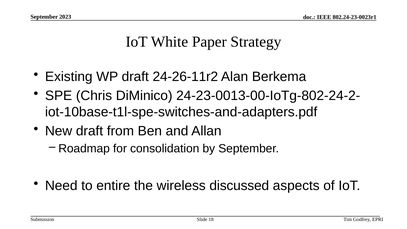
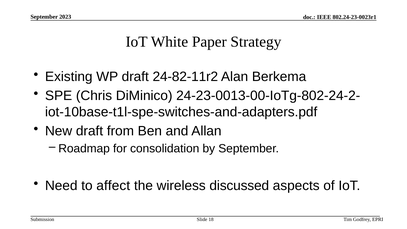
24-26-11r2: 24-26-11r2 -> 24-82-11r2
entire: entire -> affect
